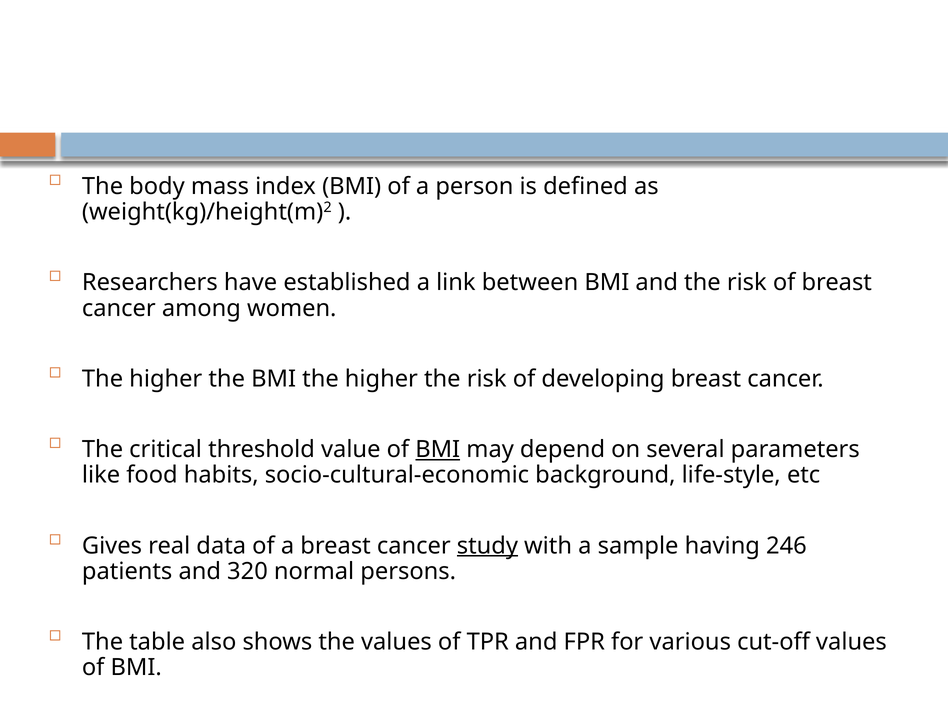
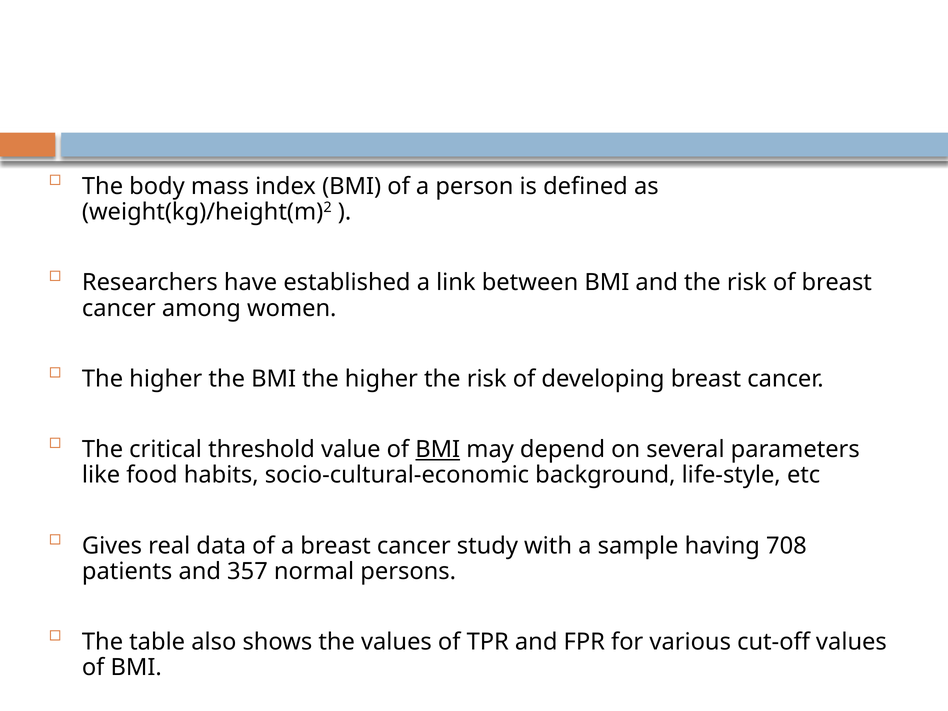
study underline: present -> none
246: 246 -> 708
320: 320 -> 357
